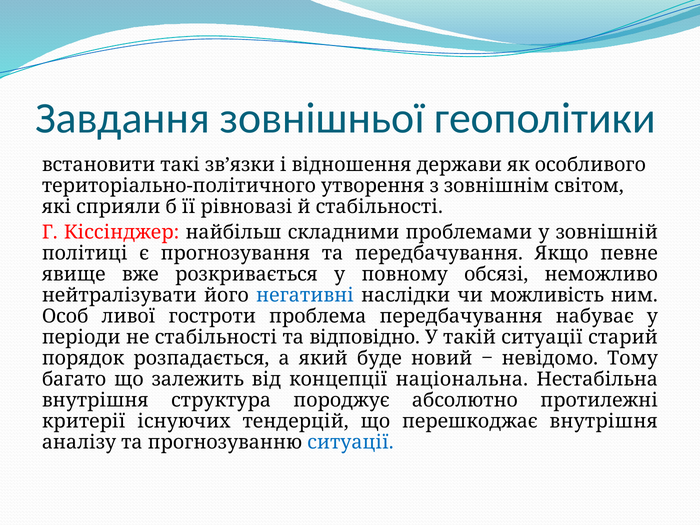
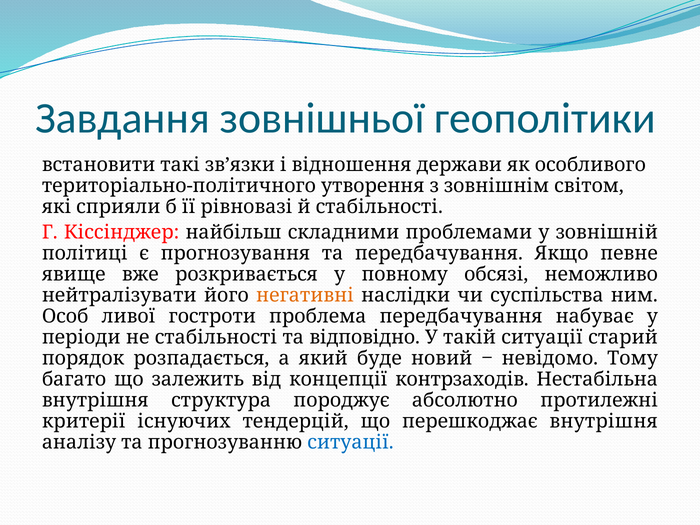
негативні colour: blue -> orange
можливість: можливість -> суспільства
національна: національна -> контрзаходів
